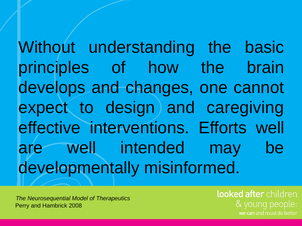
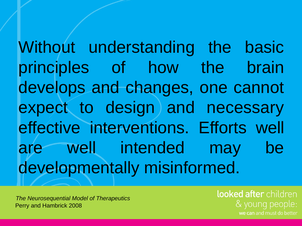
caregiving: caregiving -> necessary
